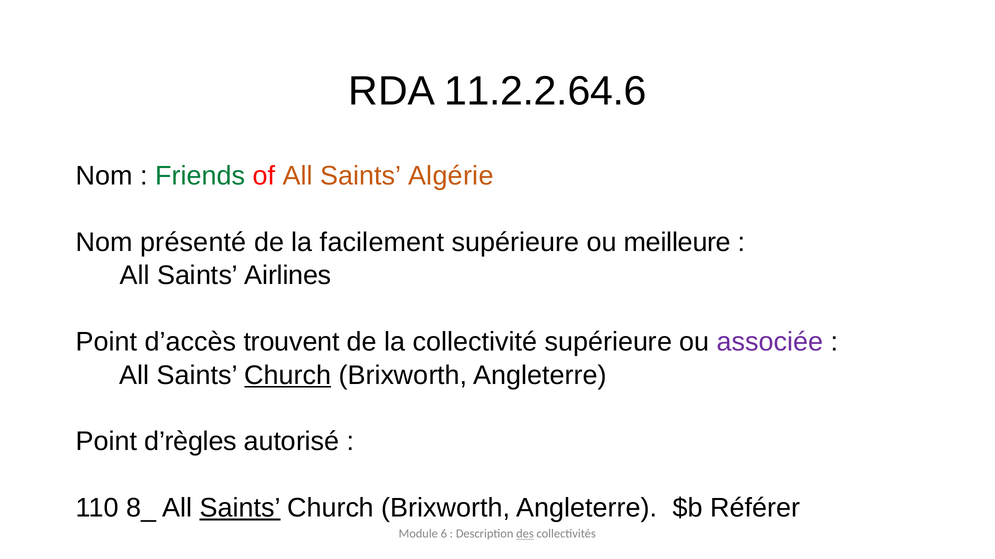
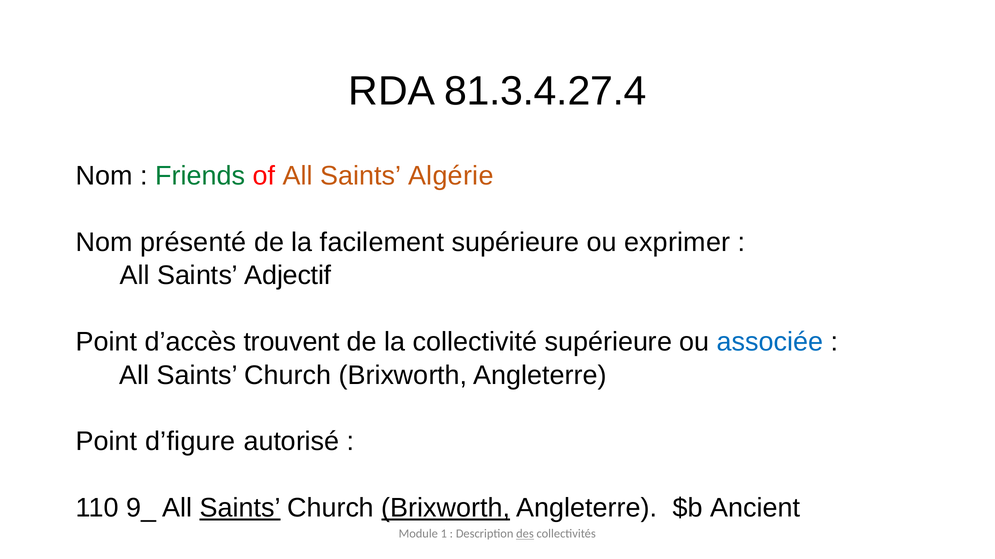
11.2.2.64.6: 11.2.2.64.6 -> 81.3.4.27.4
meilleure: meilleure -> exprimer
Airlines: Airlines -> Adjectif
associée colour: purple -> blue
Church at (288, 376) underline: present -> none
d’règles: d’règles -> d’figure
8_: 8_ -> 9_
Brixworth at (446, 509) underline: none -> present
Référer: Référer -> Ancient
6: 6 -> 1
